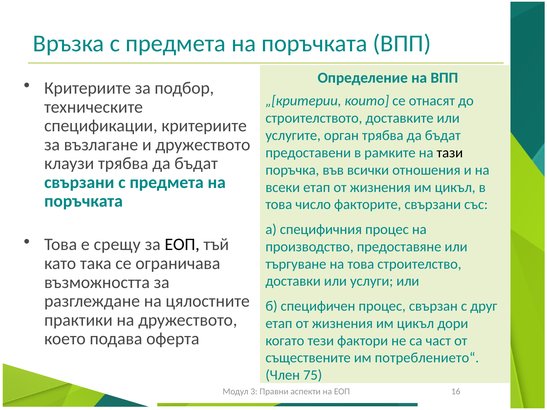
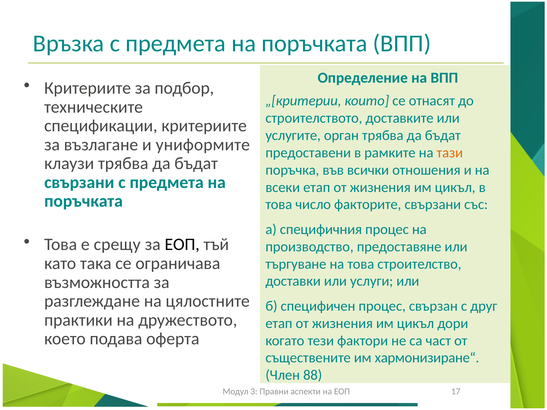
и дружеството: дружеството -> униформите
тази colour: black -> orange
потреблението“: потреблението“ -> хармонизиране“
75: 75 -> 88
16: 16 -> 17
